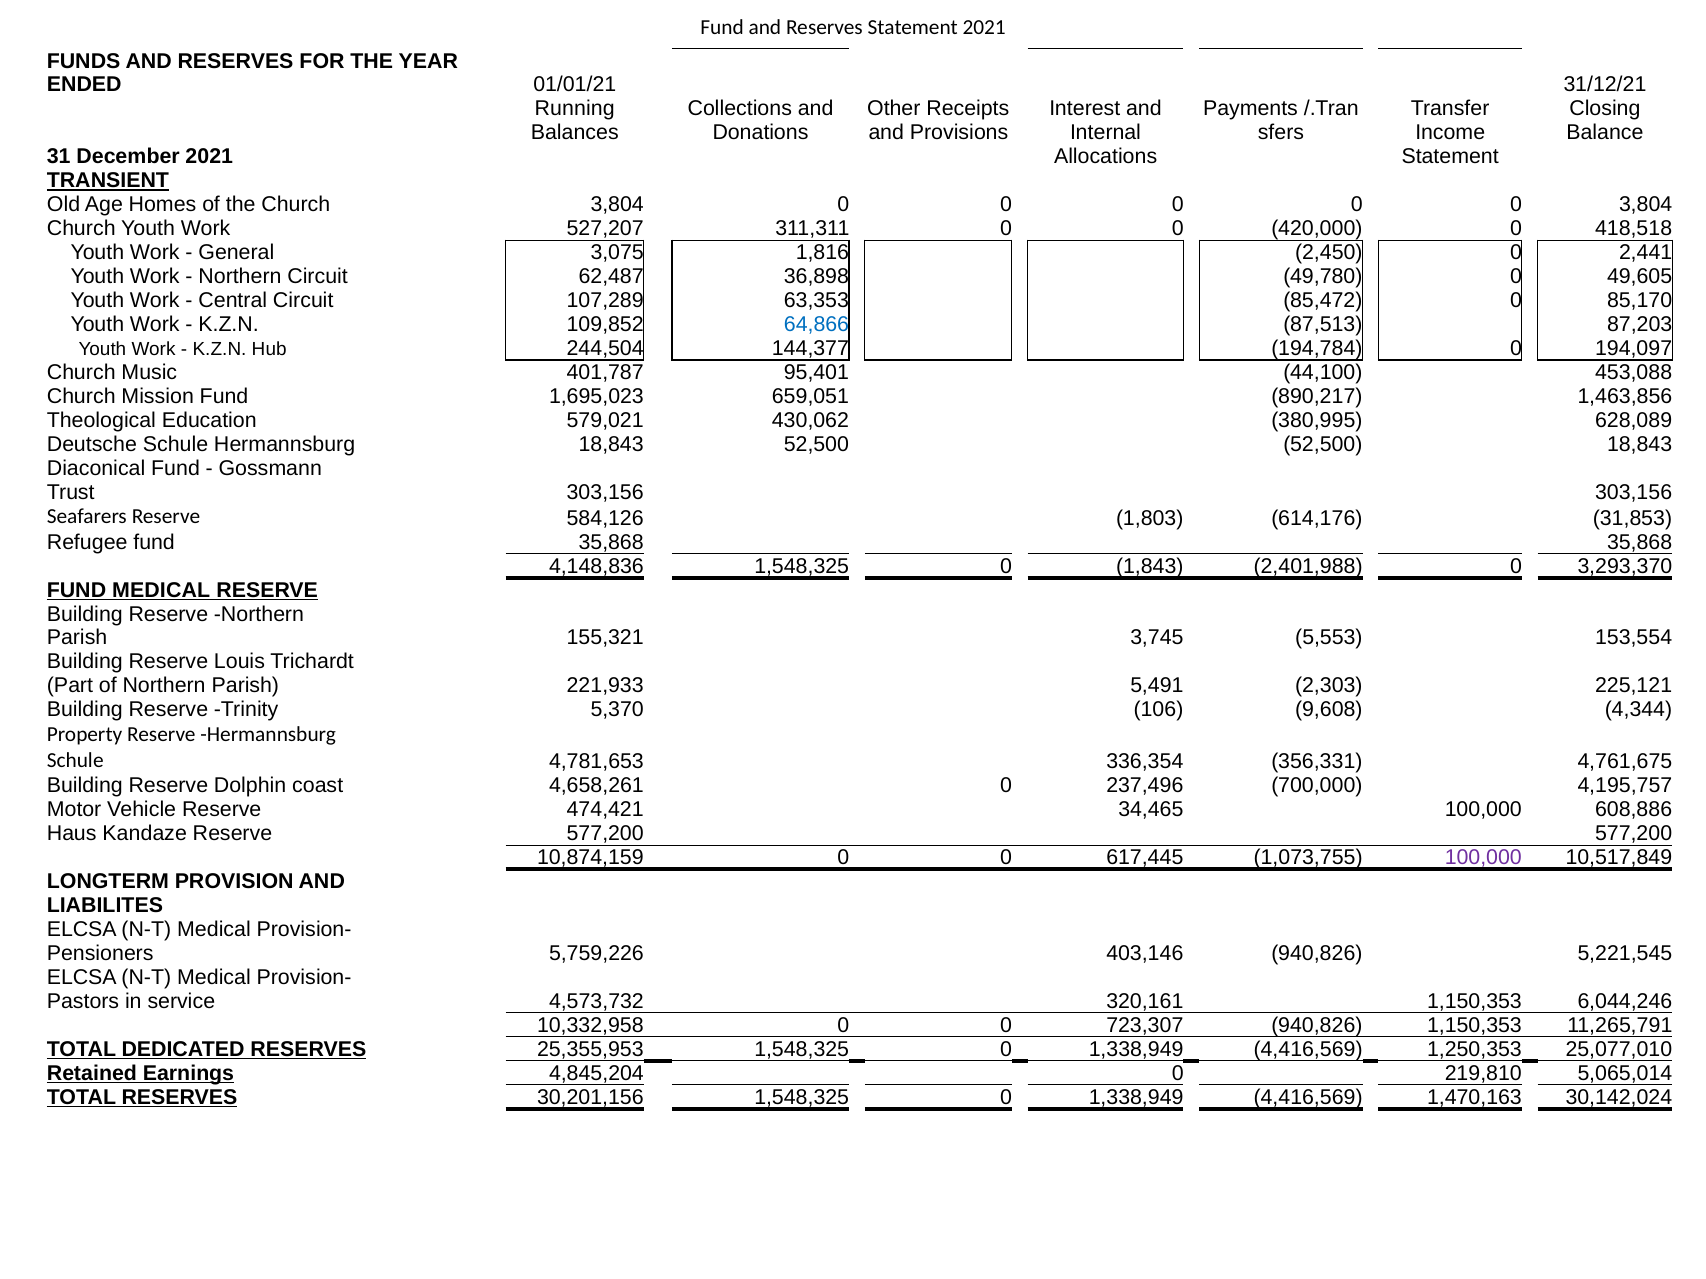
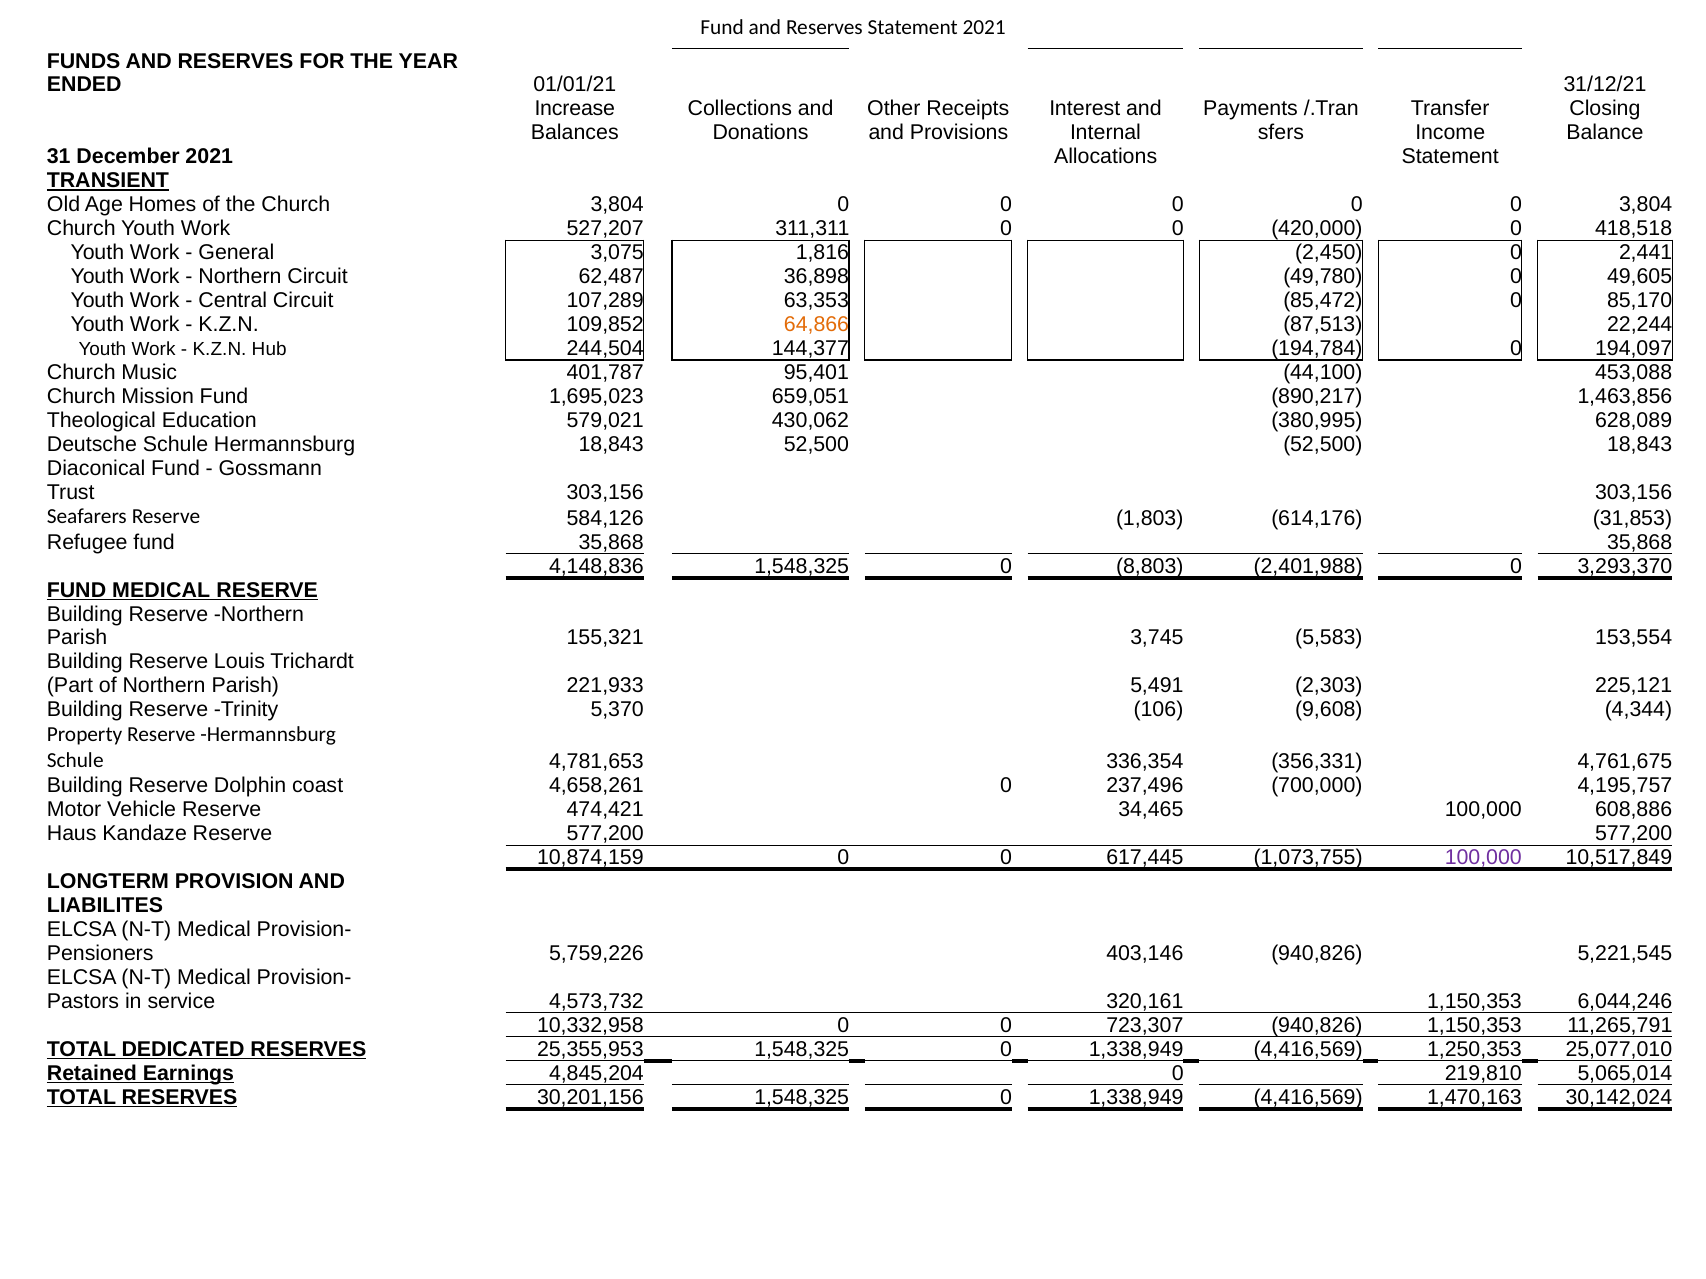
Running: Running -> Increase
64,866 colour: blue -> orange
87,203: 87,203 -> 22,244
1,843: 1,843 -> 8,803
5,553: 5,553 -> 5,583
